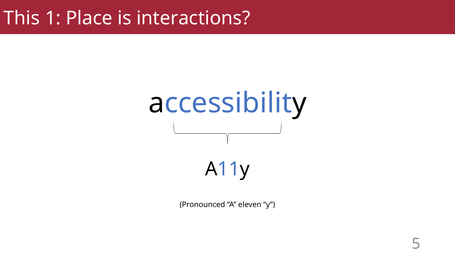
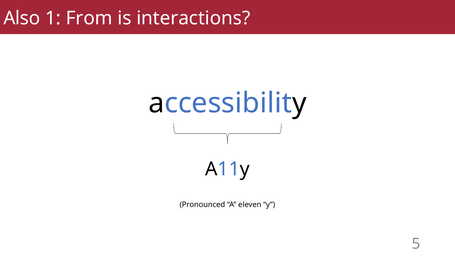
This: This -> Also
Place: Place -> From
